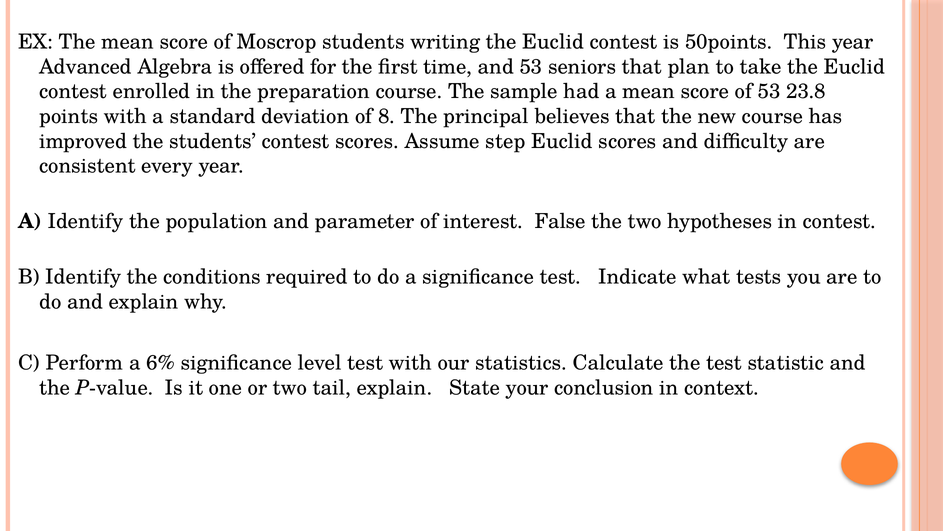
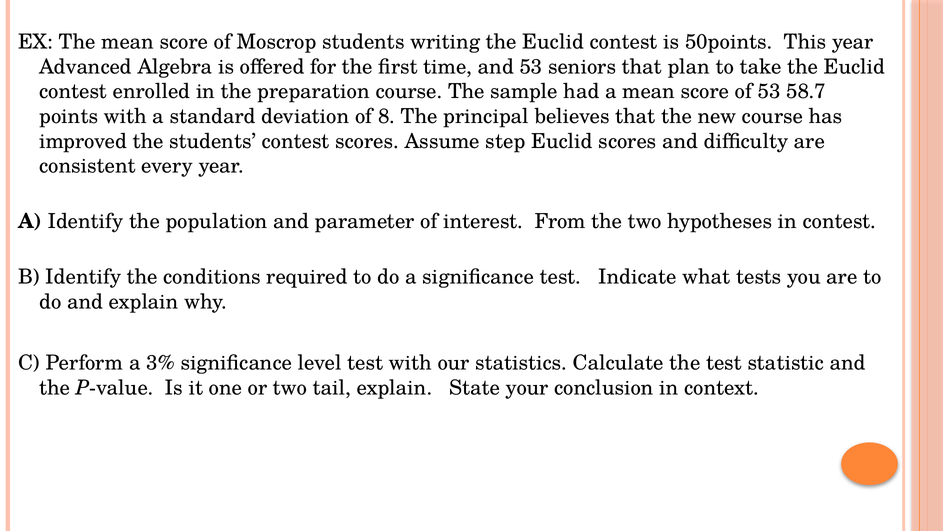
23.8: 23.8 -> 58.7
False: False -> From
6%: 6% -> 3%
